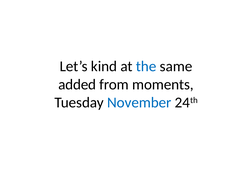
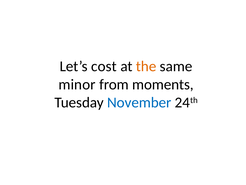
kind: kind -> cost
the colour: blue -> orange
added: added -> minor
